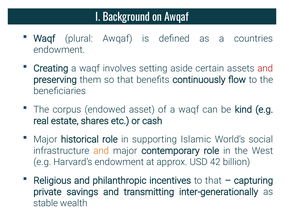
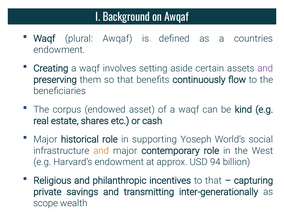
and at (265, 68) colour: red -> purple
Islamic: Islamic -> Yoseph
42: 42 -> 94
stable: stable -> scope
